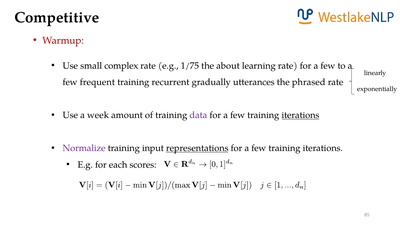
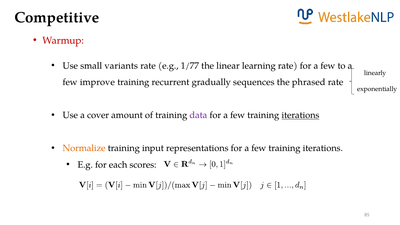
complex: complex -> variants
1/75: 1/75 -> 1/77
about: about -> linear
frequent: frequent -> improve
utterances: utterances -> sequences
week: week -> cover
Normalize colour: purple -> orange
representations underline: present -> none
